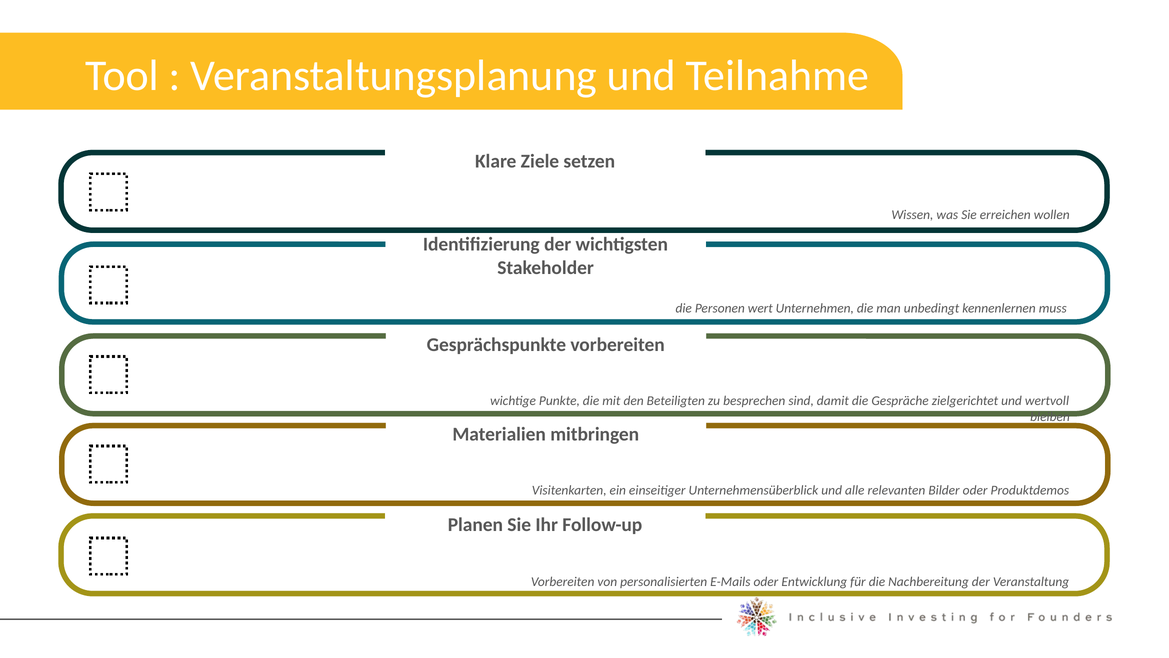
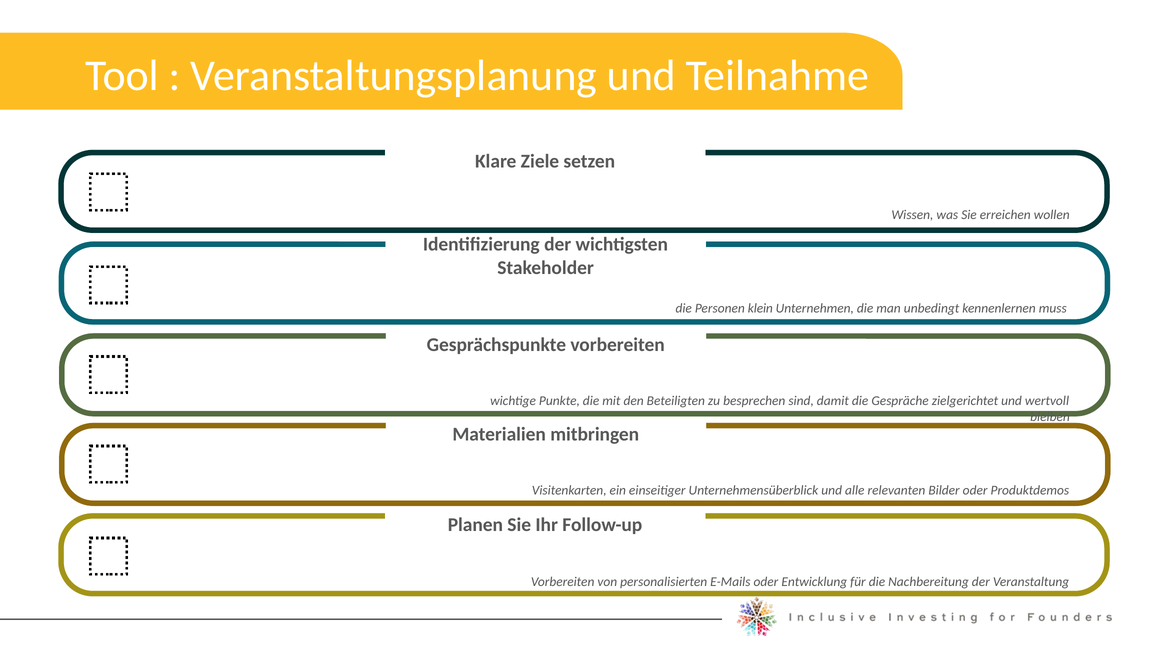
wert: wert -> klein
